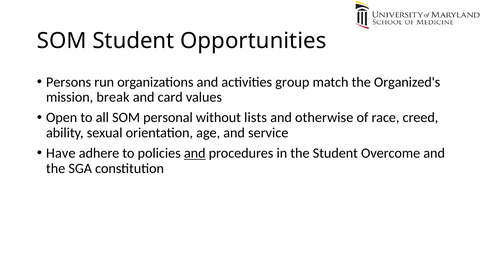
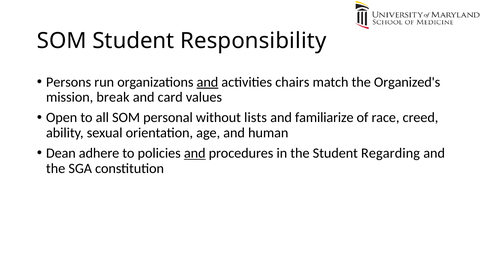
Opportunities: Opportunities -> Responsibility
and at (207, 82) underline: none -> present
group: group -> chairs
otherwise: otherwise -> familiarize
service: service -> human
Have: Have -> Dean
Overcome: Overcome -> Regarding
